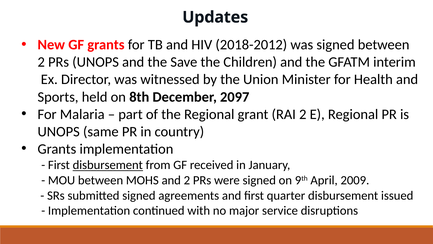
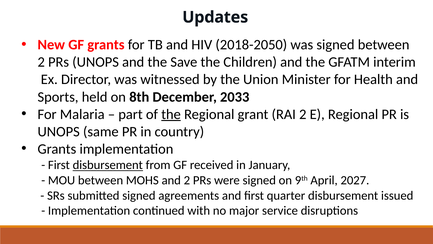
2018-2012: 2018-2012 -> 2018-2050
2097: 2097 -> 2033
the at (171, 114) underline: none -> present
2009: 2009 -> 2027
